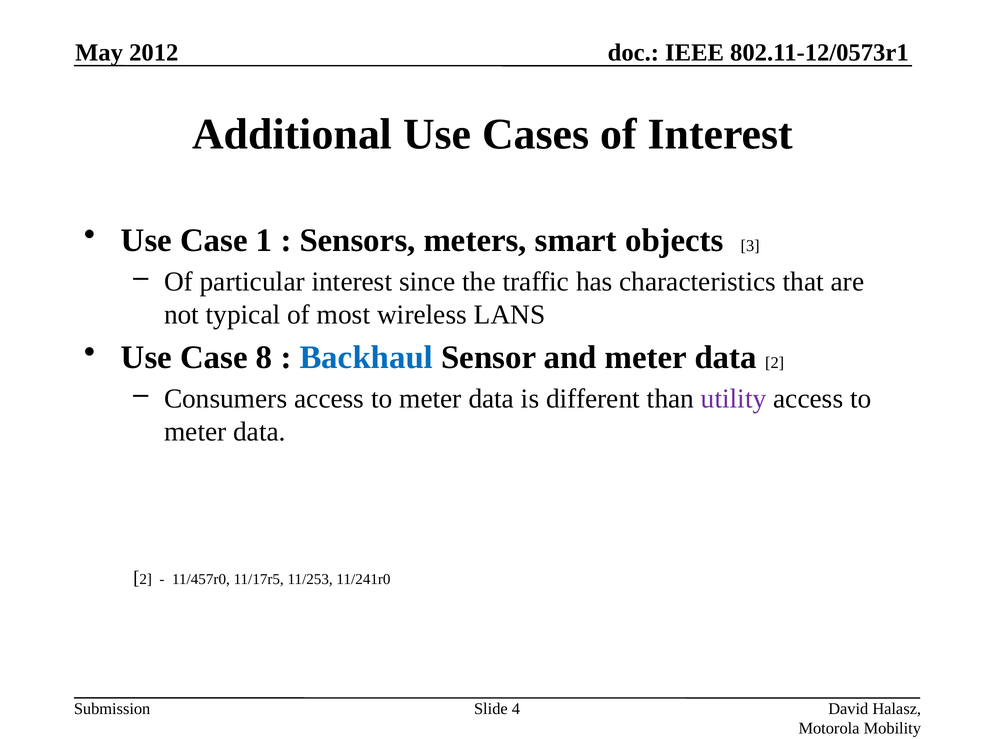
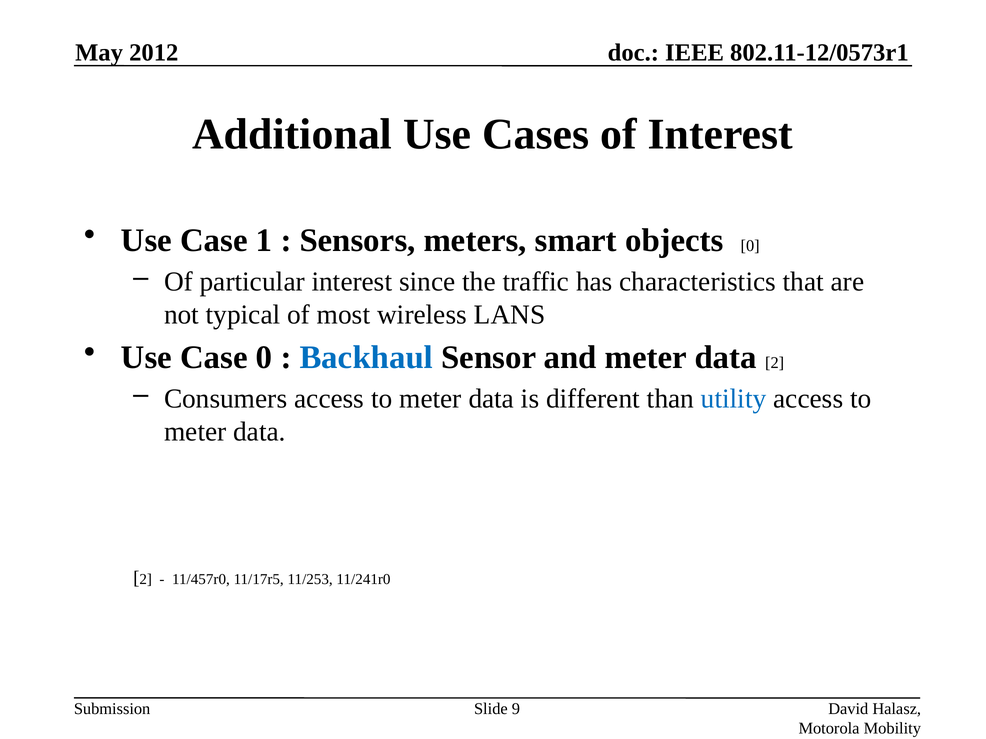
objects 3: 3 -> 0
Case 8: 8 -> 0
utility colour: purple -> blue
4: 4 -> 9
